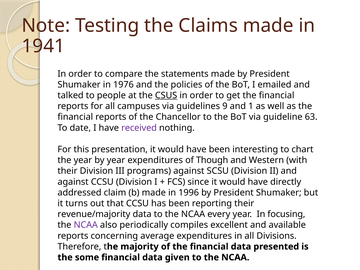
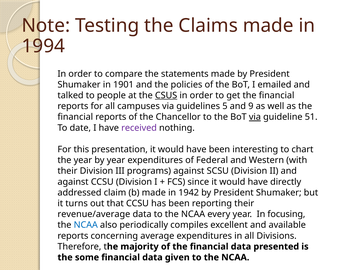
1941: 1941 -> 1994
1976: 1976 -> 1901
9: 9 -> 5
1: 1 -> 9
via at (255, 117) underline: none -> present
63: 63 -> 51
Though: Though -> Federal
1996: 1996 -> 1942
revenue/majority: revenue/majority -> revenue/average
NCAA at (86, 225) colour: purple -> blue
